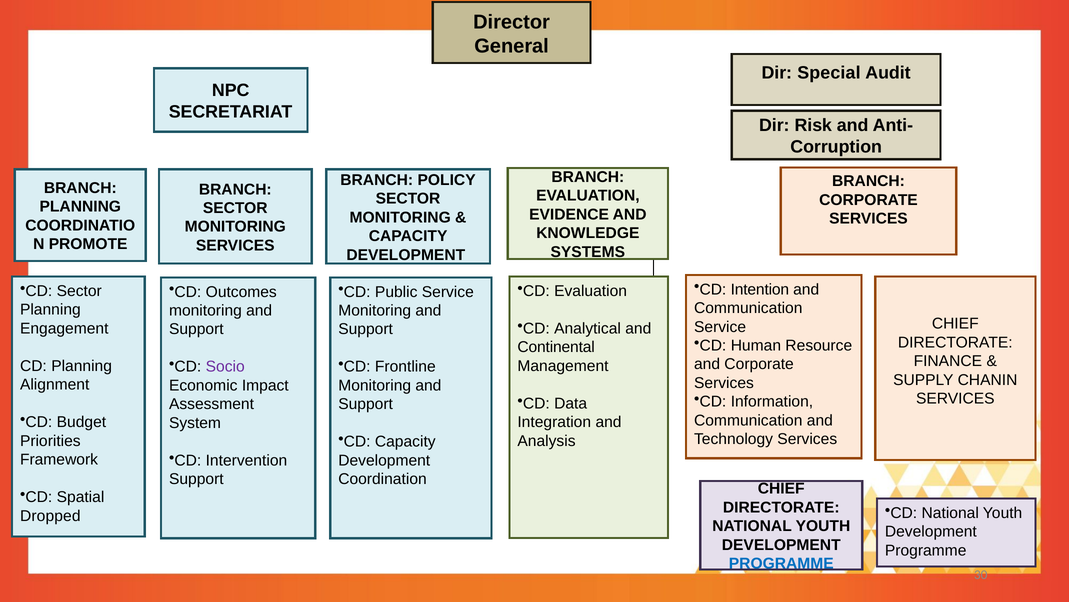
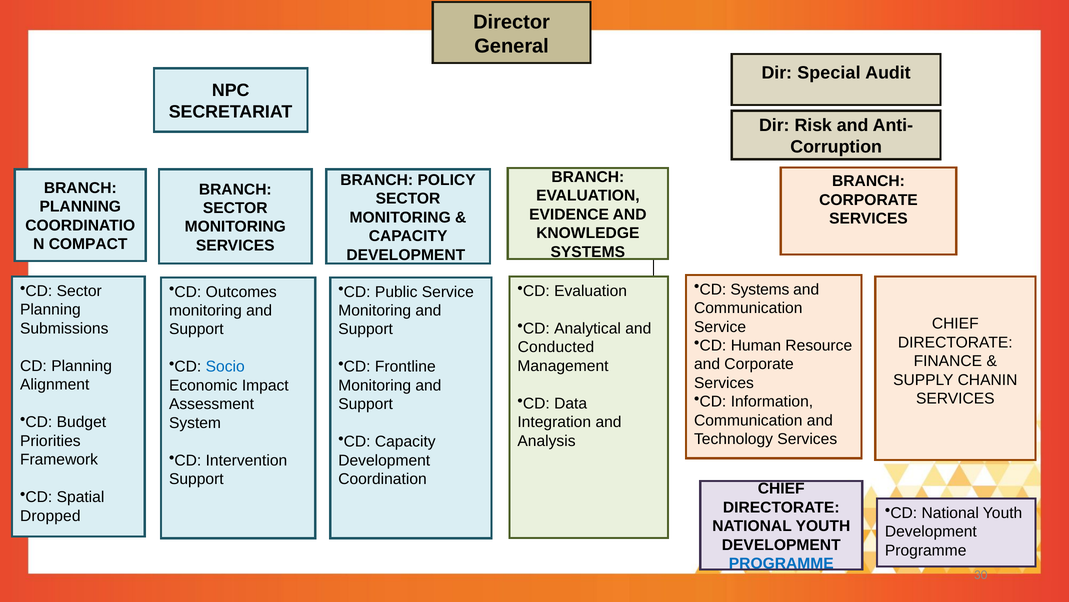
PROMOTE: PROMOTE -> COMPACT
CD Intention: Intention -> Systems
Engagement: Engagement -> Submissions
Continental: Continental -> Conducted
Socio colour: purple -> blue
